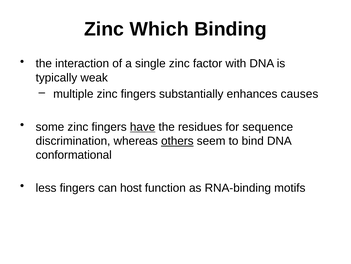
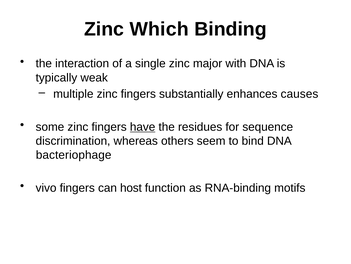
factor: factor -> major
others underline: present -> none
conformational: conformational -> bacteriophage
less: less -> vivo
